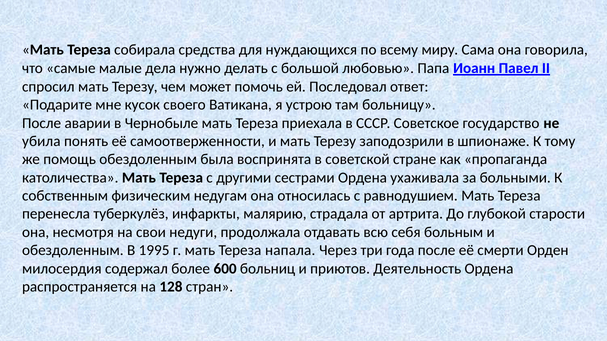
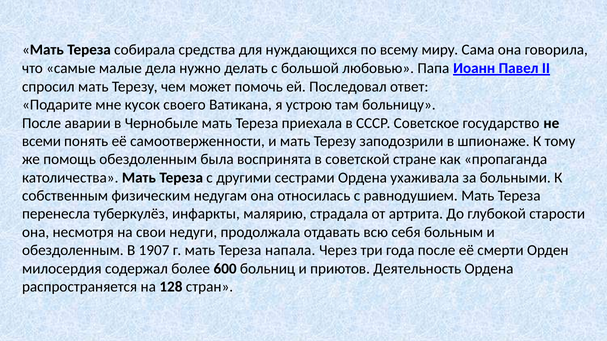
убила: убила -> всеми
1995: 1995 -> 1907
